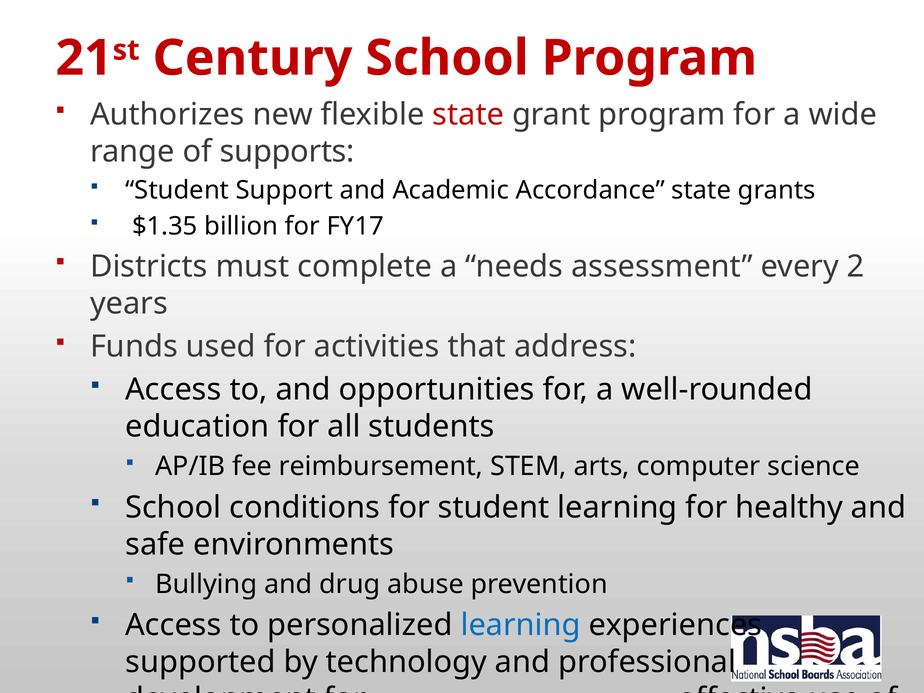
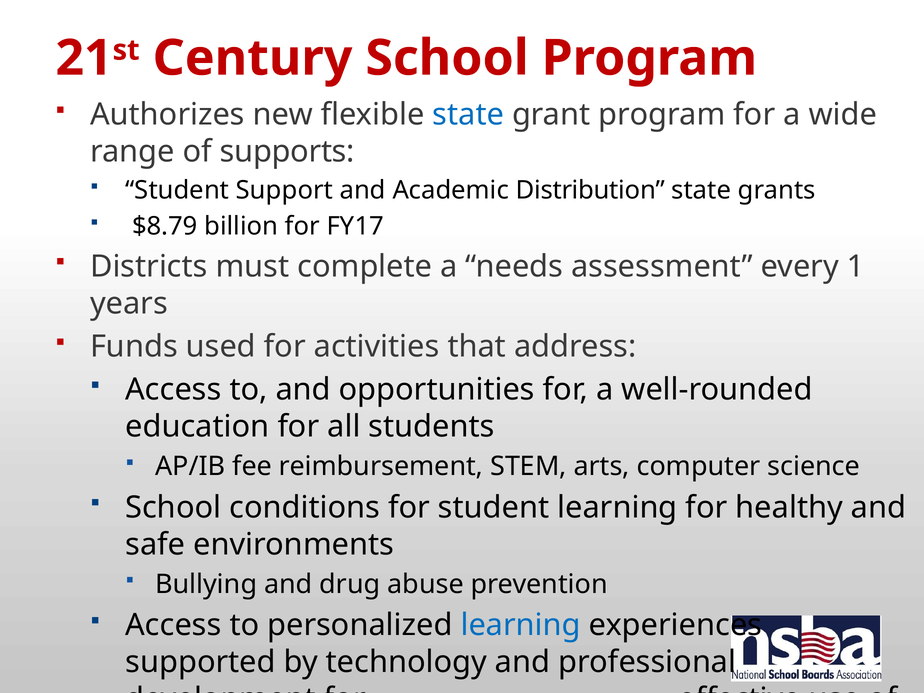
state at (468, 115) colour: red -> blue
Accordance: Accordance -> Distribution
$1.35: $1.35 -> $8.79
2: 2 -> 1
